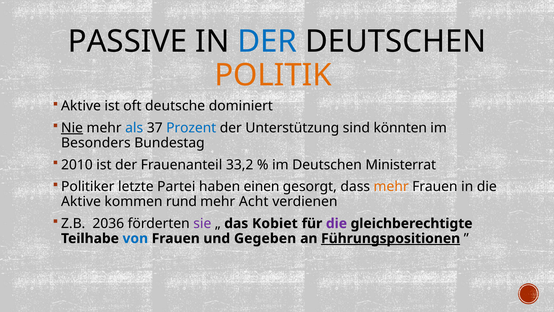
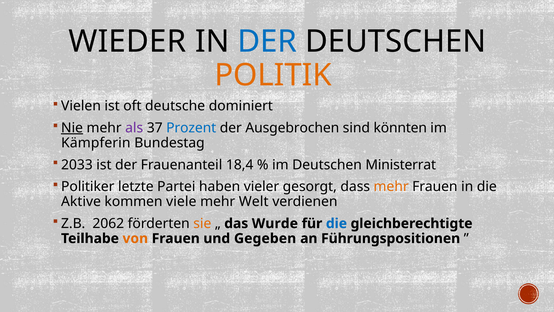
PASSIVE: PASSIVE -> WIEDER
Aktive at (81, 106): Aktive -> Vielen
als colour: blue -> purple
Unterstützung: Unterstützung -> Ausgebrochen
Besonders: Besonders -> Kämpferin
2010: 2010 -> 2033
33,2: 33,2 -> 18,4
einen: einen -> vieler
rund: rund -> viele
Acht: Acht -> Welt
2036: 2036 -> 2062
sie colour: purple -> orange
Kobiet: Kobiet -> Wurde
die at (336, 223) colour: purple -> blue
von colour: blue -> orange
Führungspositionen underline: present -> none
